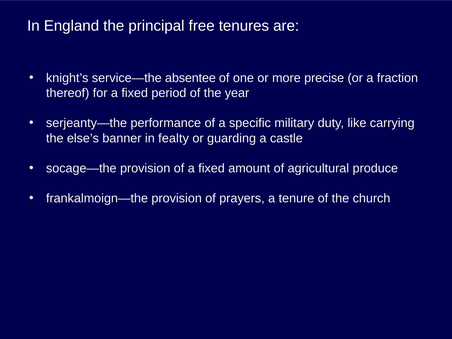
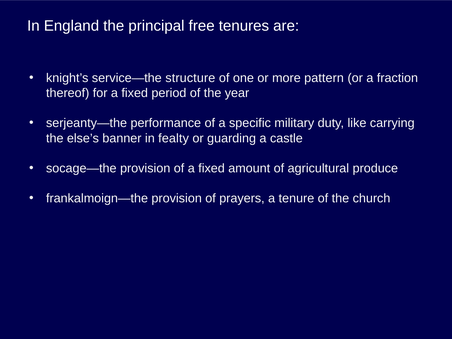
absentee: absentee -> structure
precise: precise -> pattern
